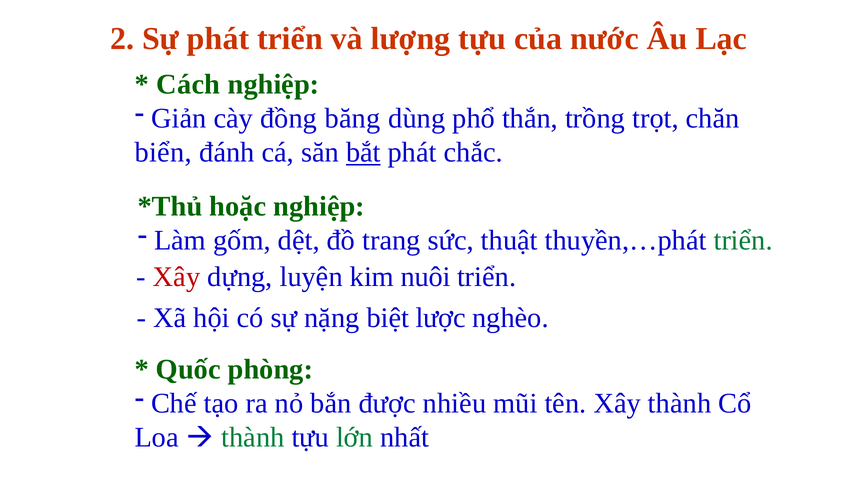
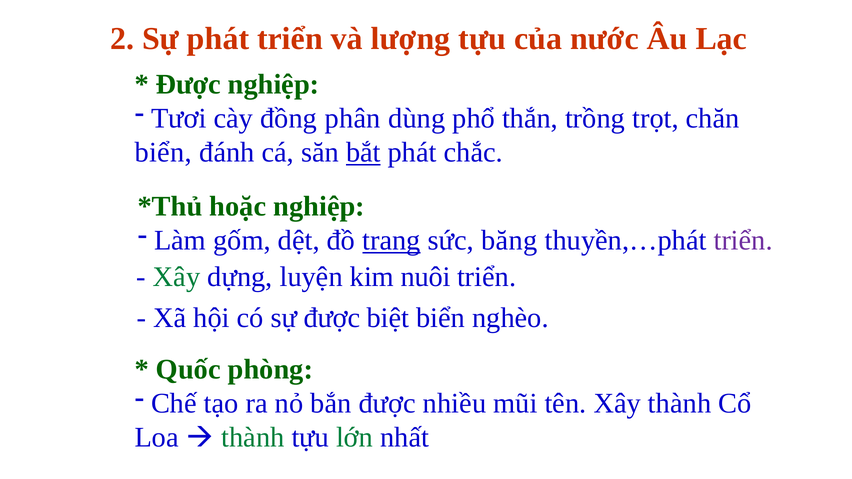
Cách at (188, 84): Cách -> Được
Giản: Giản -> Tươi
băng: băng -> phân
trang underline: none -> present
thuật: thuật -> băng
triển at (743, 241) colour: green -> purple
Xây at (177, 277) colour: red -> green
sự nặng: nặng -> được
biệt lược: lược -> biển
